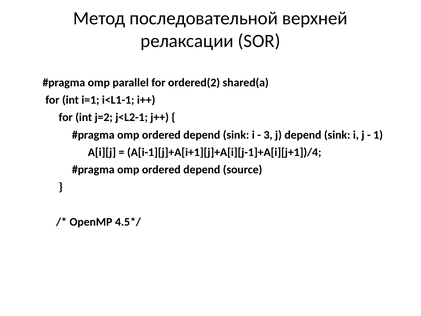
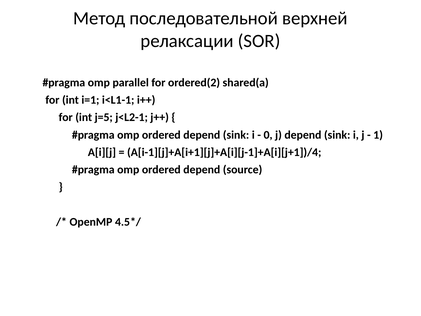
j=2: j=2 -> j=5
3: 3 -> 0
